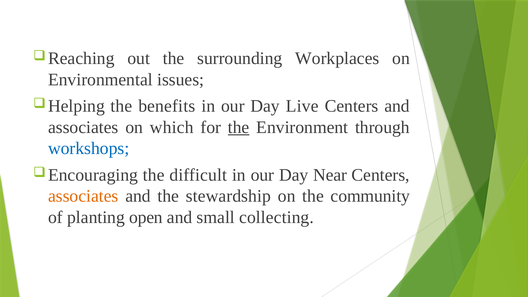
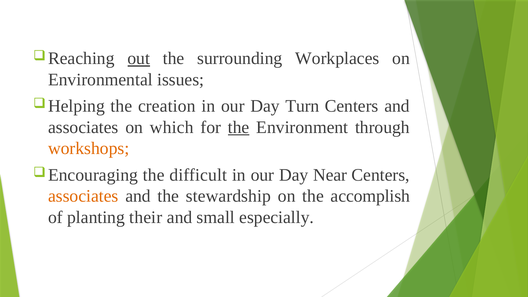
out underline: none -> present
benefits: benefits -> creation
Live: Live -> Turn
workshops colour: blue -> orange
community: community -> accomplish
open: open -> their
collecting: collecting -> especially
